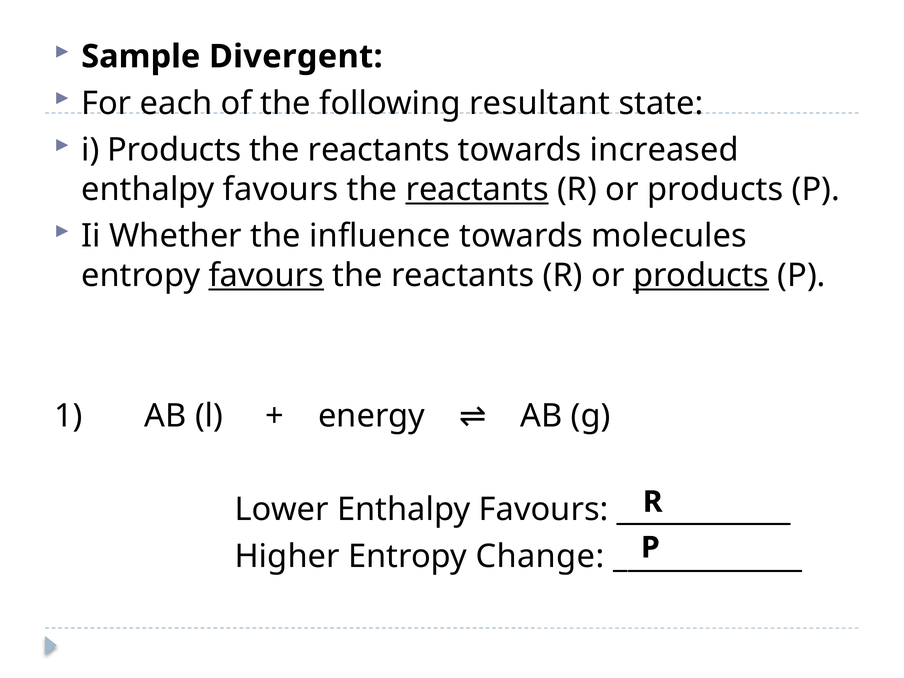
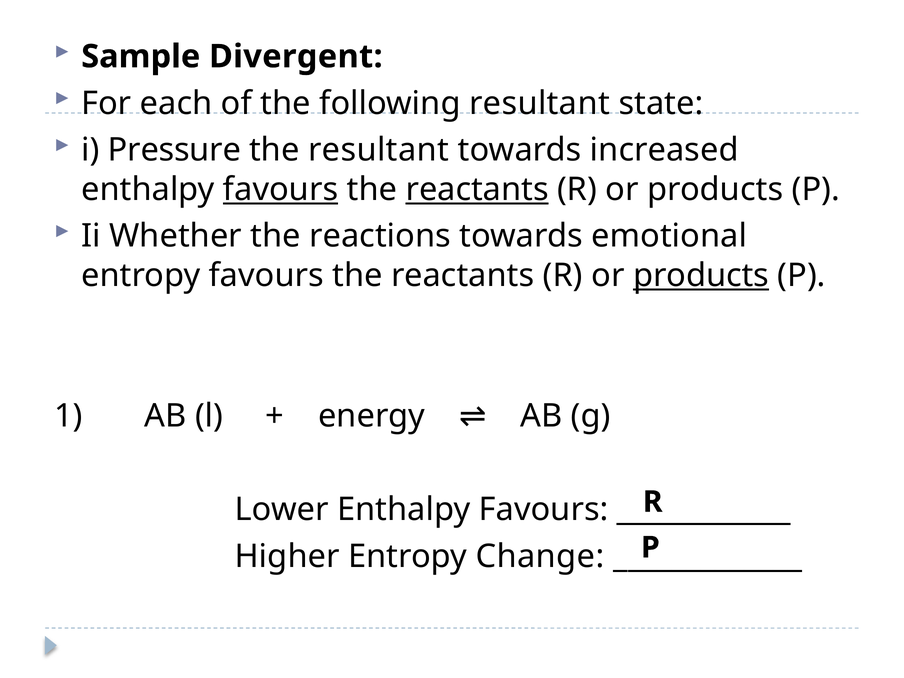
i Products: Products -> Pressure
reactants at (379, 150): reactants -> resultant
favours at (281, 189) underline: none -> present
influence: influence -> reactions
molecules: molecules -> emotional
favours at (266, 275) underline: present -> none
